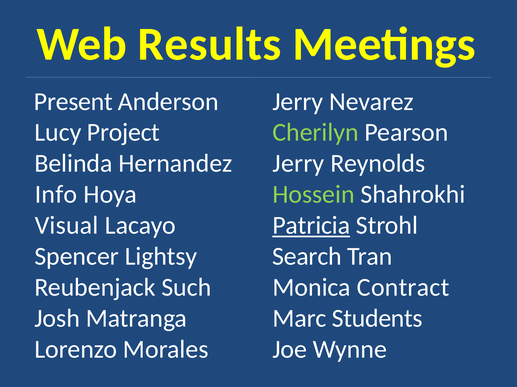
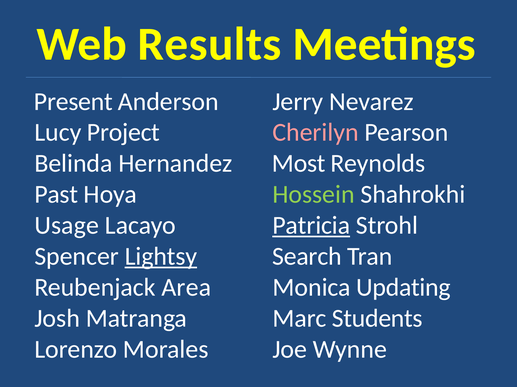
Cherilyn colour: light green -> pink
Jerry at (298, 164): Jerry -> Most
Info: Info -> Past
Visual: Visual -> Usage
Lightsy underline: none -> present
Such: Such -> Area
Contract: Contract -> Updating
